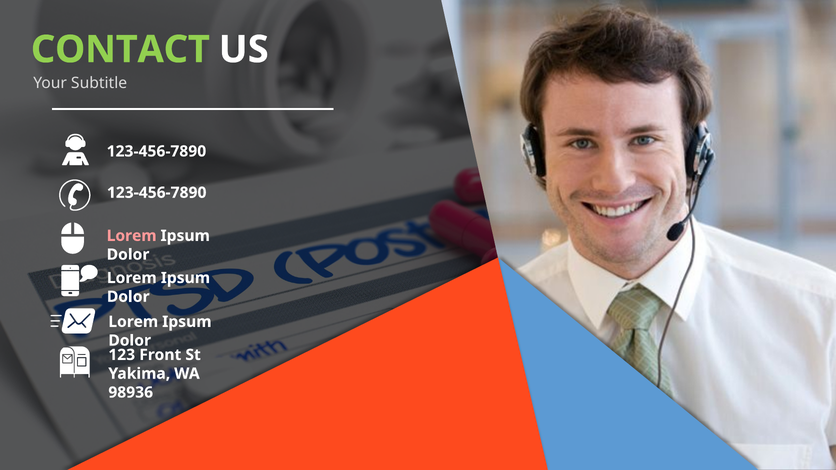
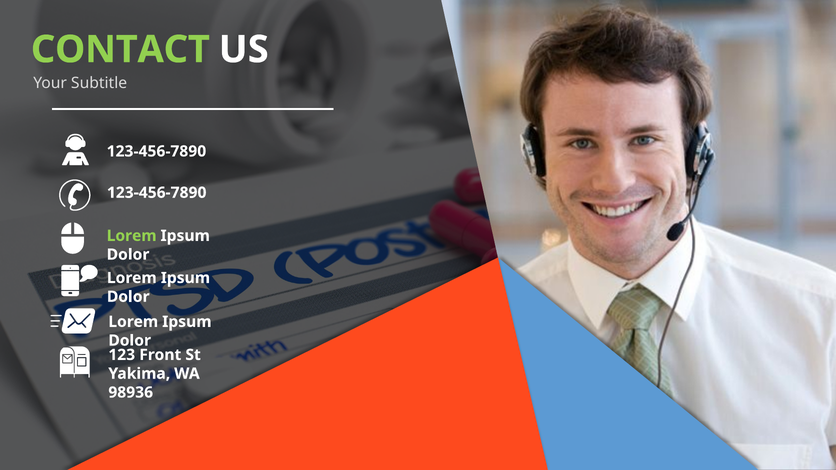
Lorem at (132, 236) colour: pink -> light green
